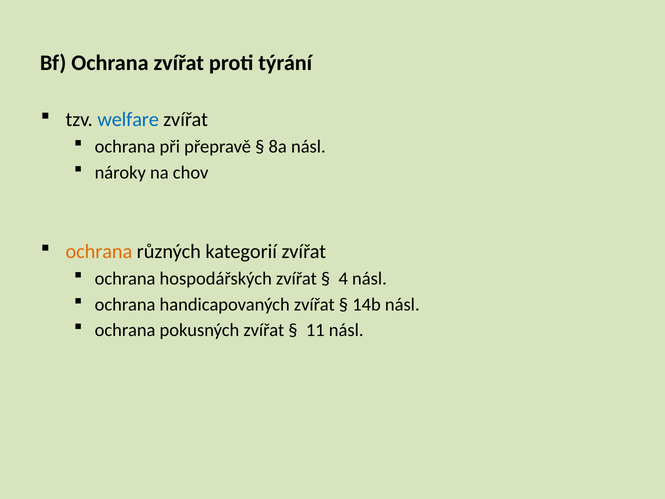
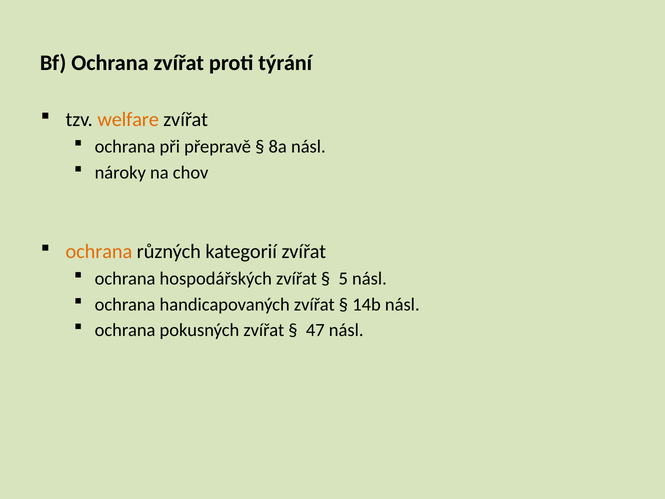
welfare colour: blue -> orange
4: 4 -> 5
11: 11 -> 47
